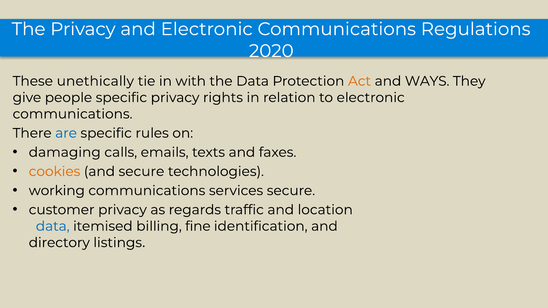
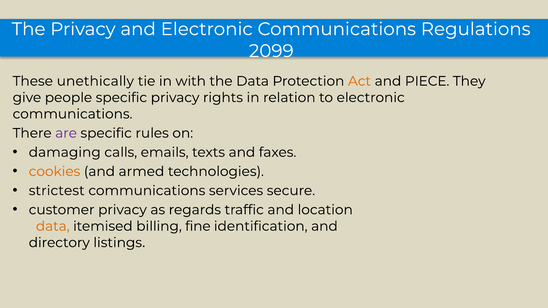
2020: 2020 -> 2099
WAYS: WAYS -> PIECE
are colour: blue -> purple
and secure: secure -> armed
working: working -> strictest
data at (53, 226) colour: blue -> orange
